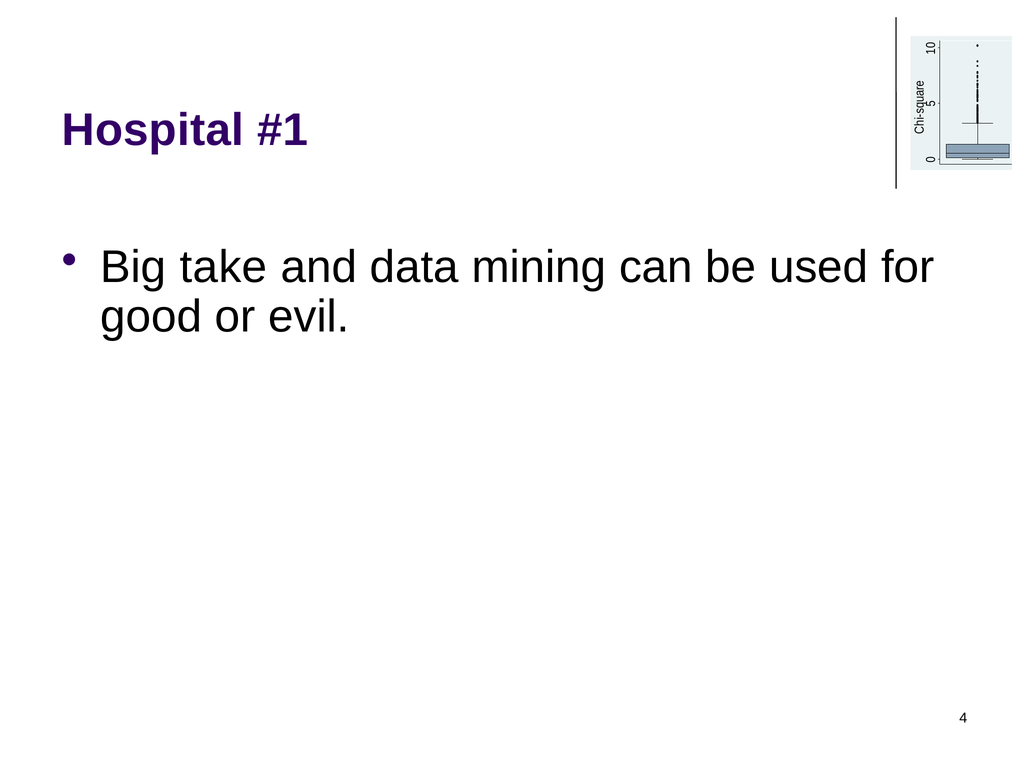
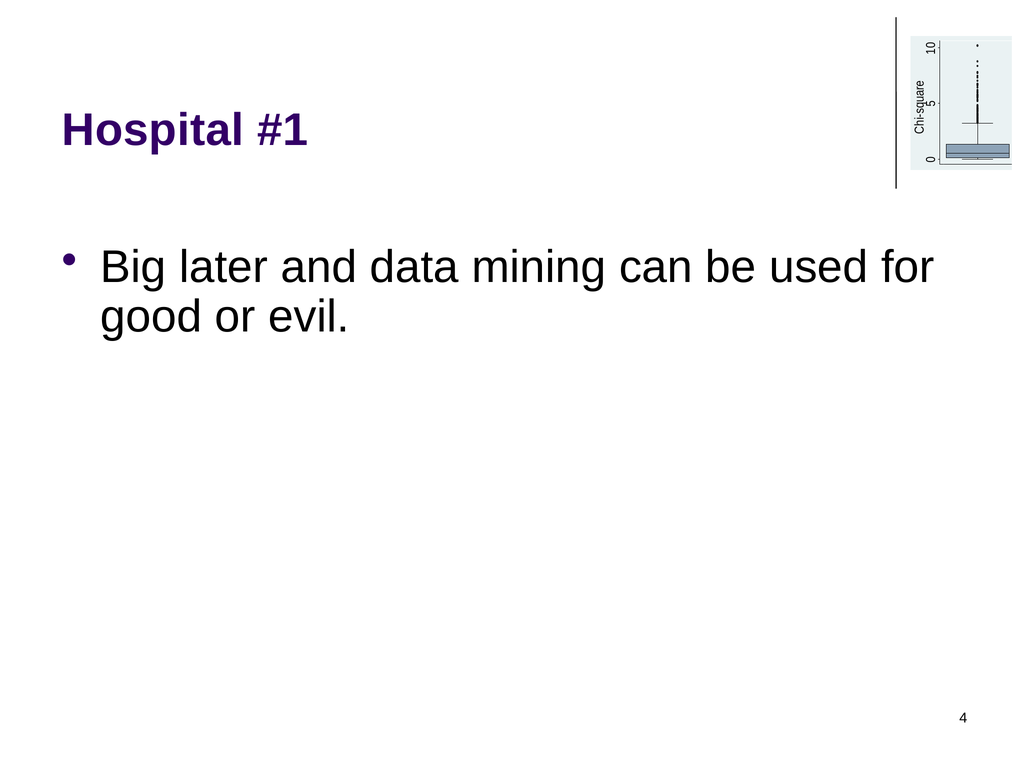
take: take -> later
